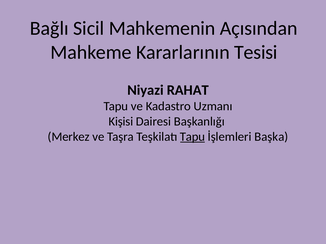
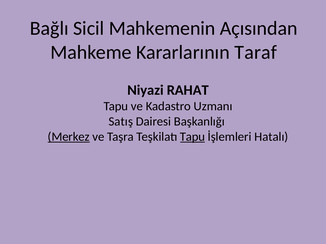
Tesisi: Tesisi -> Taraf
Kişisi: Kişisi -> Satış
Merkez underline: none -> present
Başka: Başka -> Hatalı
